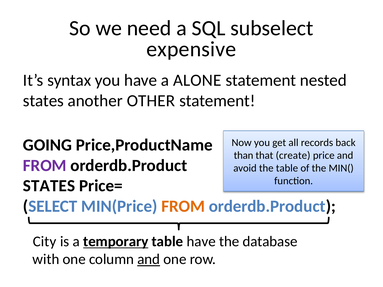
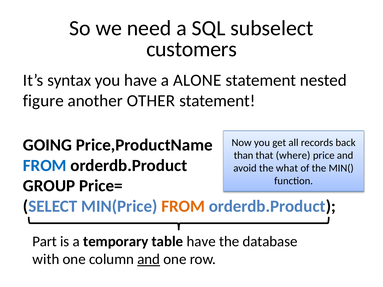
expensive: expensive -> customers
states at (43, 101): states -> figure
create: create -> where
FROM at (45, 166) colour: purple -> blue
the table: table -> what
STATES at (49, 186): STATES -> GROUP
City: City -> Part
temporary underline: present -> none
